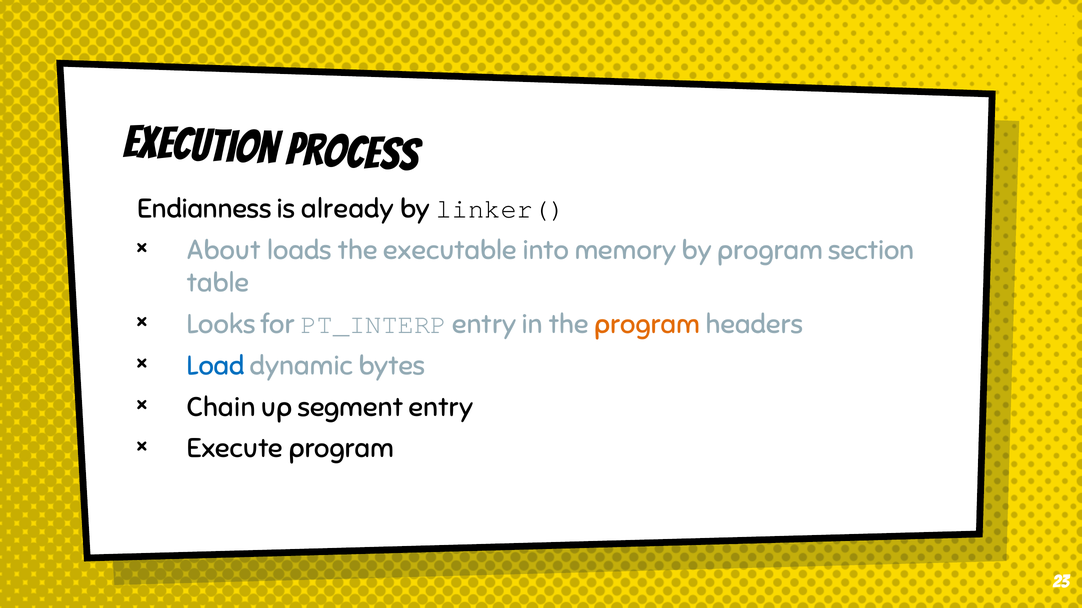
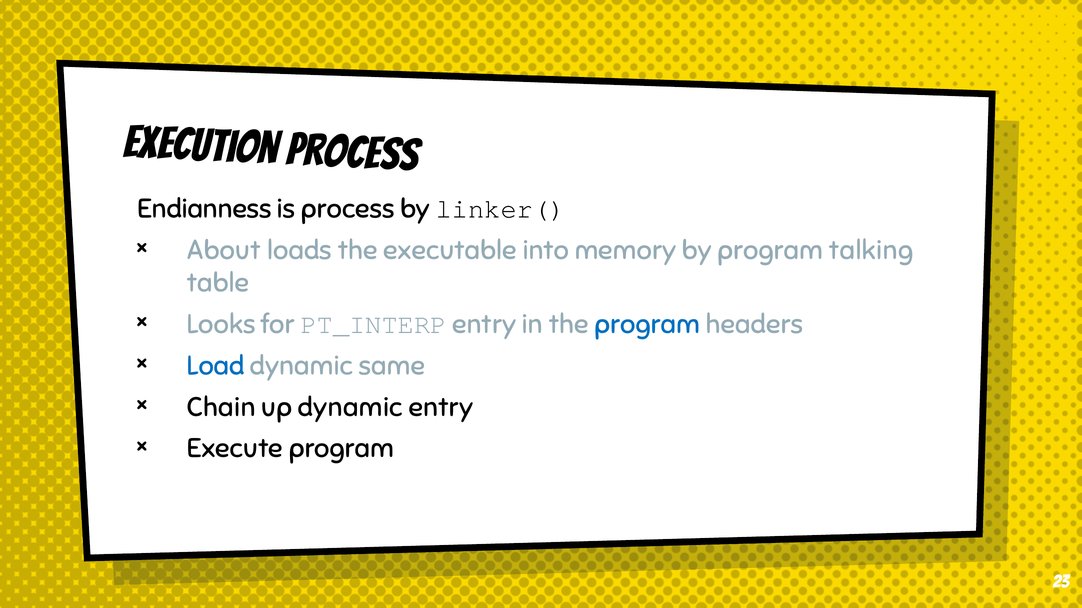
is already: already -> process
section: section -> talking
program at (647, 325) colour: orange -> blue
bytes: bytes -> same
up segment: segment -> dynamic
